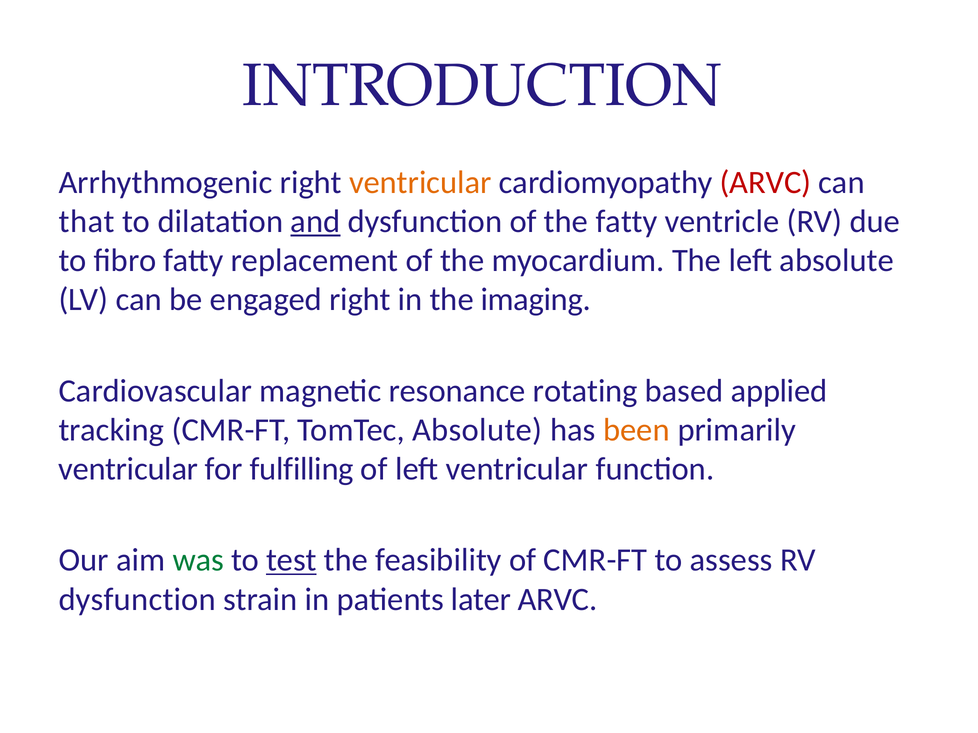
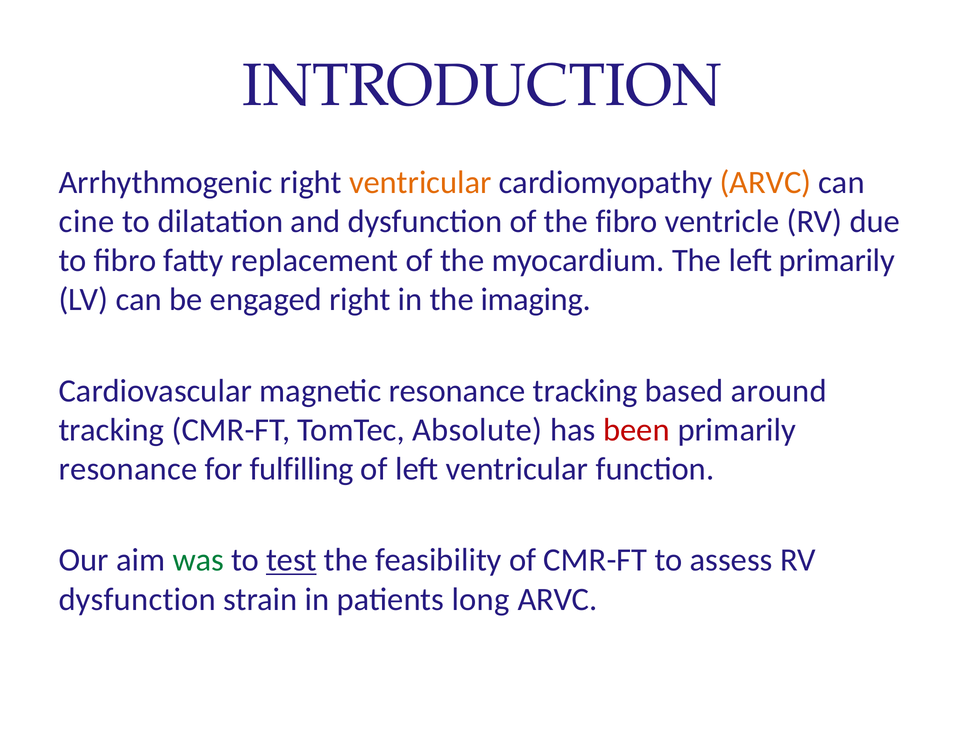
ARVC at (765, 182) colour: red -> orange
that: that -> cine
and underline: present -> none
the fatty: fatty -> fibro
left absolute: absolute -> primarily
resonance rotating: rotating -> tracking
applied: applied -> around
been colour: orange -> red
ventricular at (128, 469): ventricular -> resonance
later: later -> long
